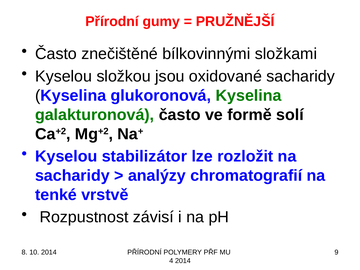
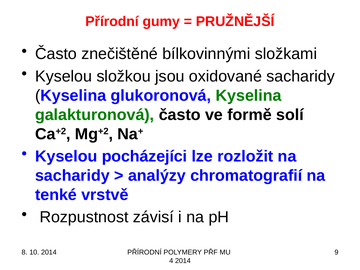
stabilizátor: stabilizátor -> pocházejíci
